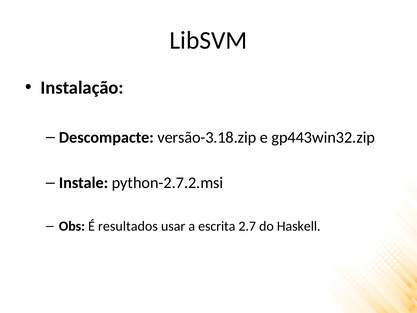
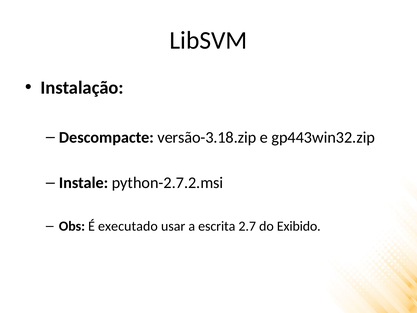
resultados: resultados -> executado
Haskell: Haskell -> Exibido
